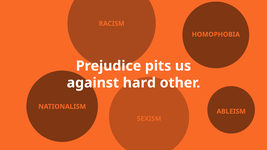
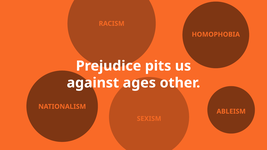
hard: hard -> ages
